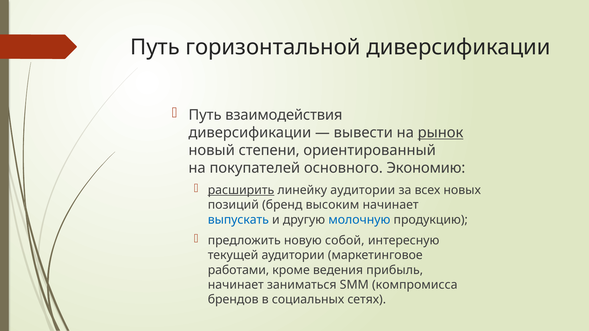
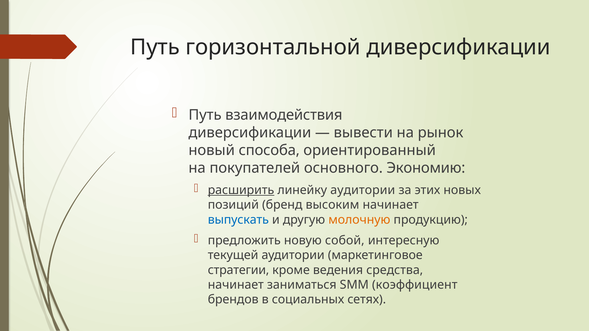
рынок underline: present -> none
степени: степени -> способа
всех: всех -> этих
молочную colour: blue -> orange
работами: работами -> стратегии
прибыль: прибыль -> средства
компромисса: компромисса -> коэффициент
